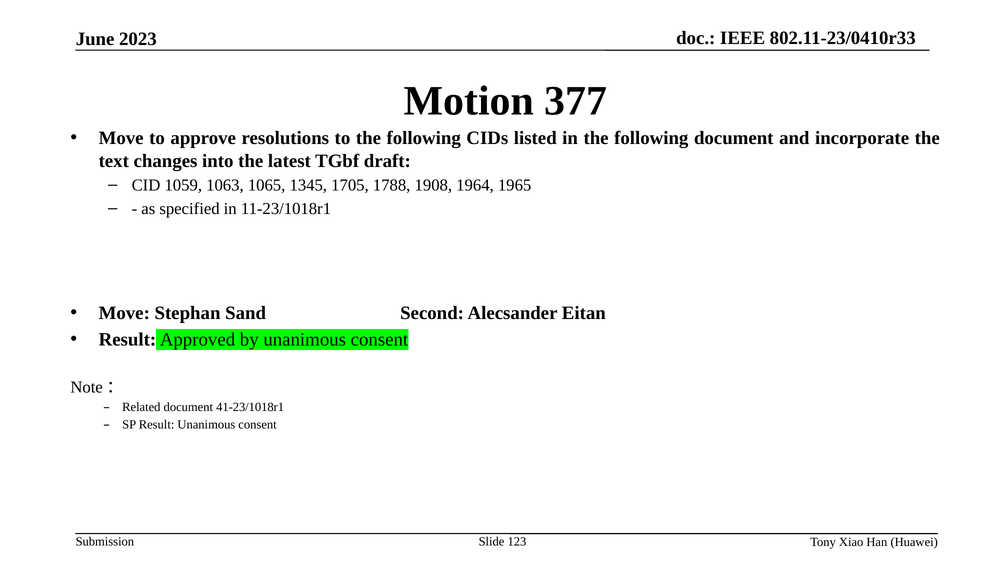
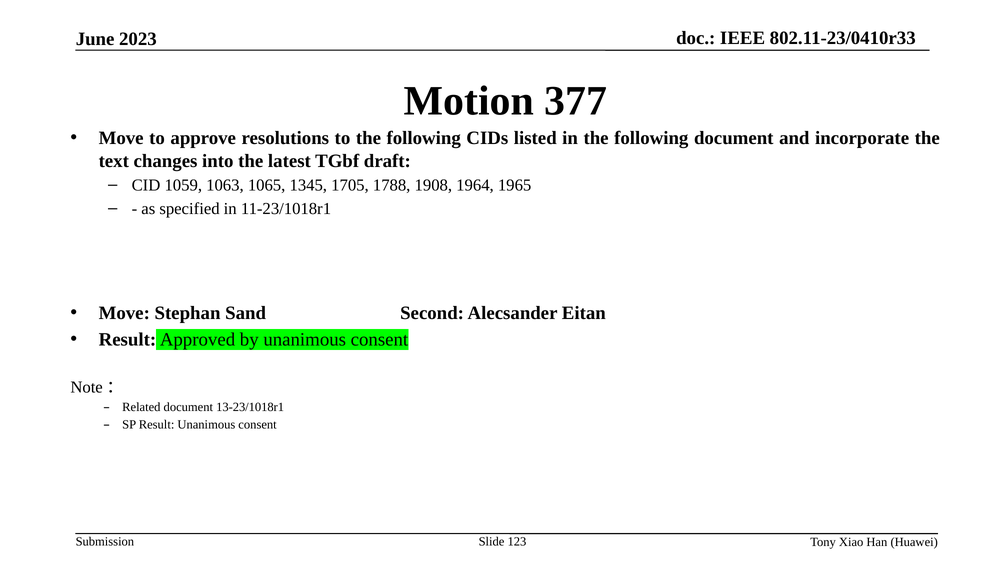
41-23/1018r1: 41-23/1018r1 -> 13-23/1018r1
